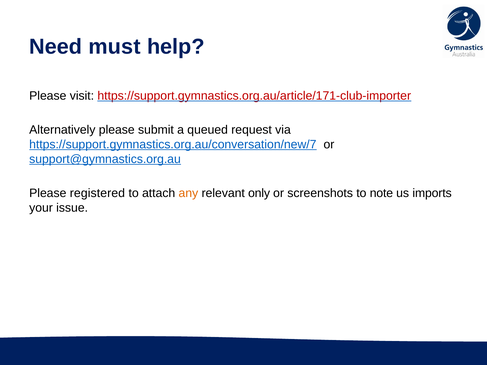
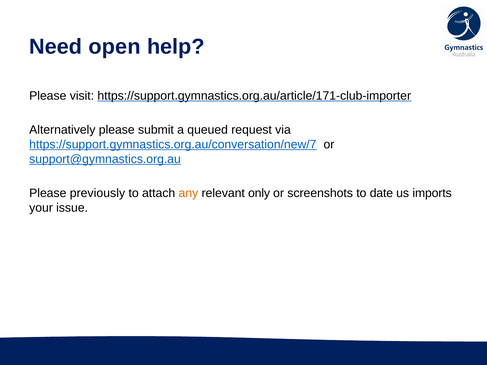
must: must -> open
https://support.gymnastics.org.au/article/171-club-importer colour: red -> black
registered: registered -> previously
note: note -> date
